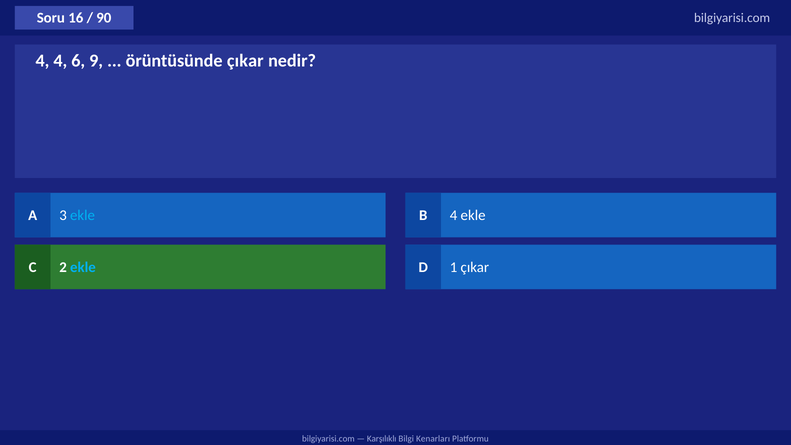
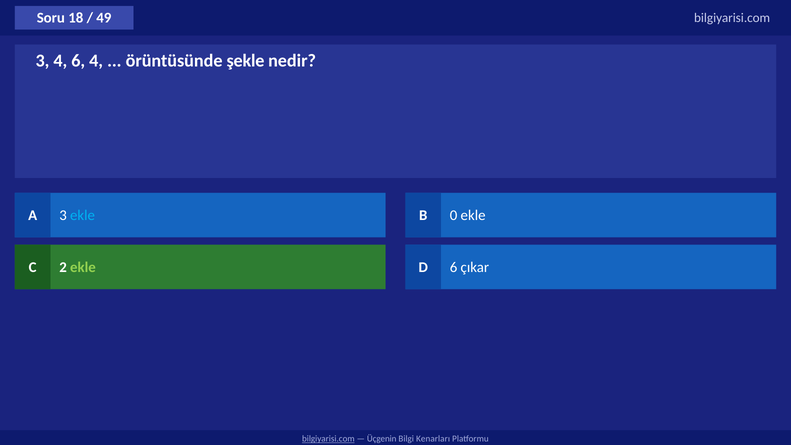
16: 16 -> 18
90: 90 -> 49
4 at (42, 61): 4 -> 3
6 9: 9 -> 4
örüntüsünde çıkar: çıkar -> şekle
B 4: 4 -> 0
ekle at (83, 267) colour: light blue -> light green
D 1: 1 -> 6
bilgiyarisi.com at (328, 439) underline: none -> present
Karşılıklı: Karşılıklı -> Üçgenin
